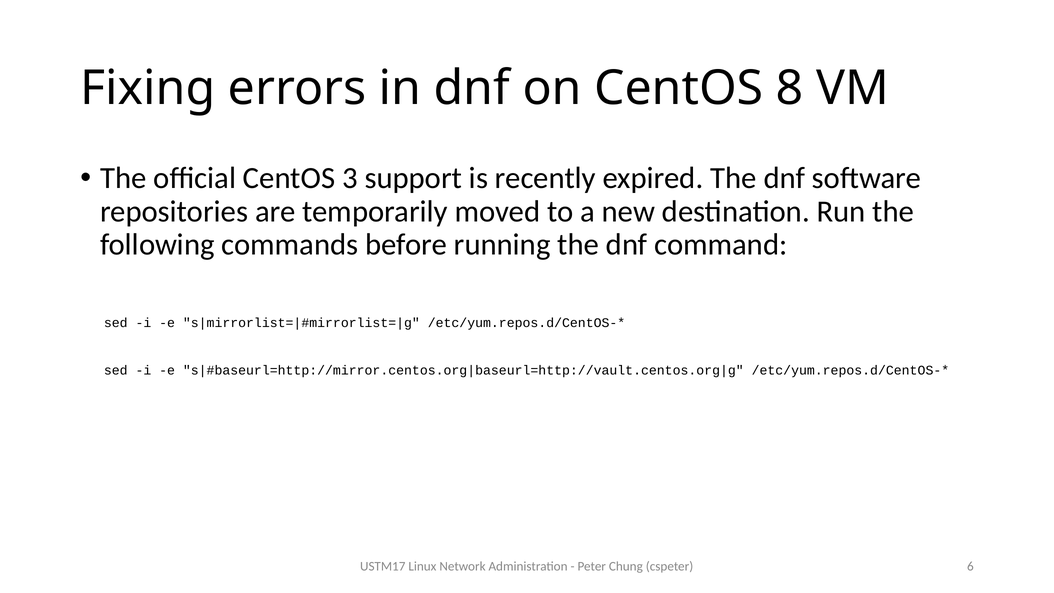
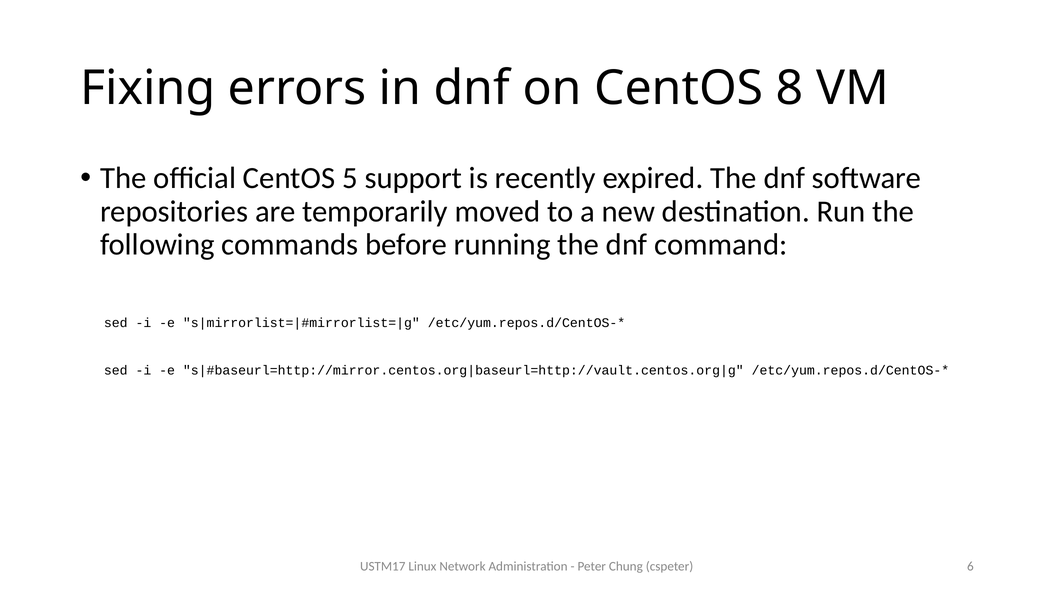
3: 3 -> 5
